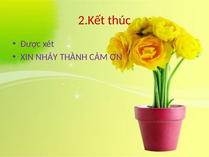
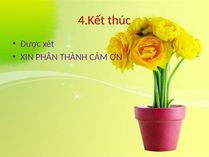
2.Kết: 2.Kết -> 4.Kết
NHẢY: NHẢY -> PHÂN
